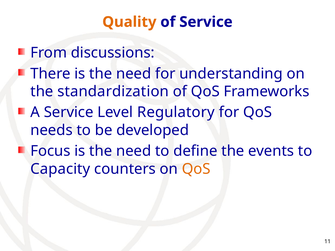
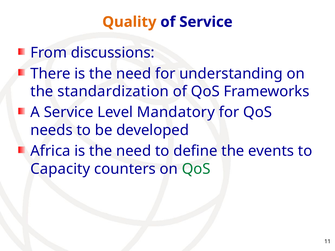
Regulatory: Regulatory -> Mandatory
Focus: Focus -> Africa
QoS at (196, 169) colour: orange -> green
